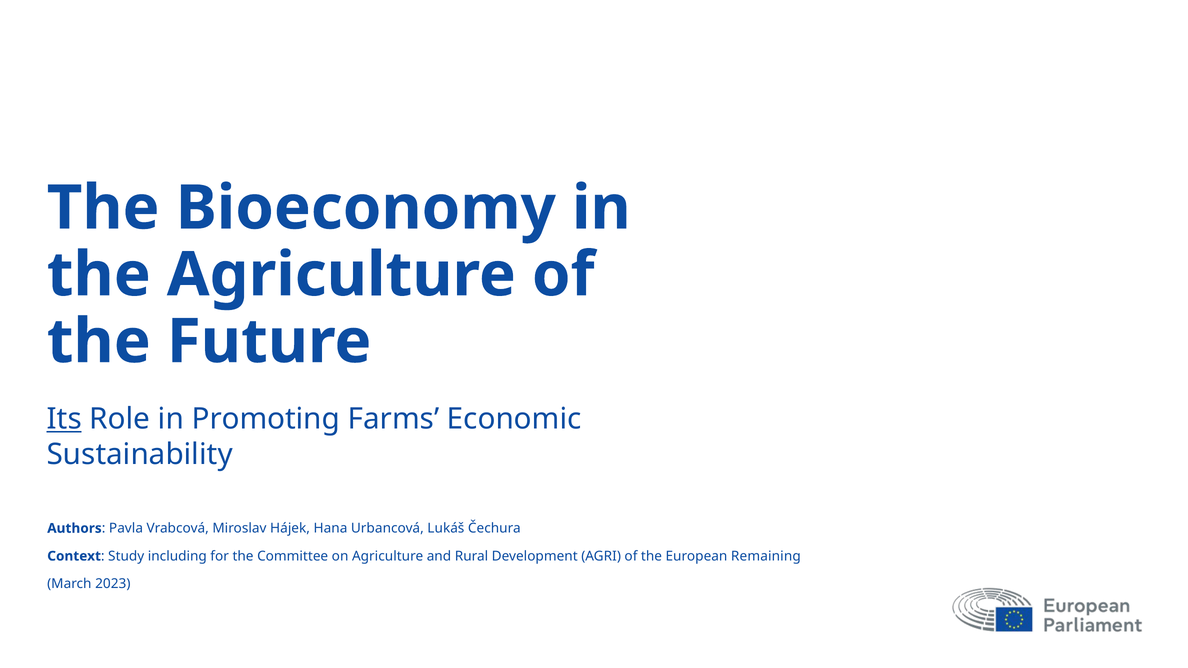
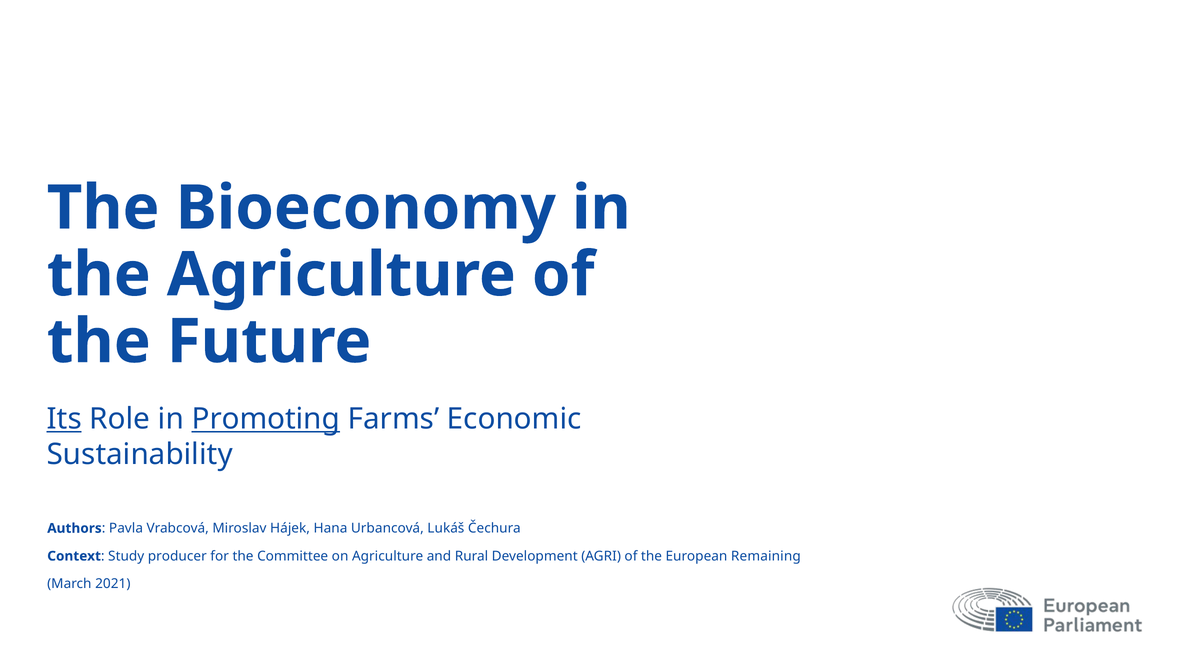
Promoting underline: none -> present
including: including -> producer
2023: 2023 -> 2021
